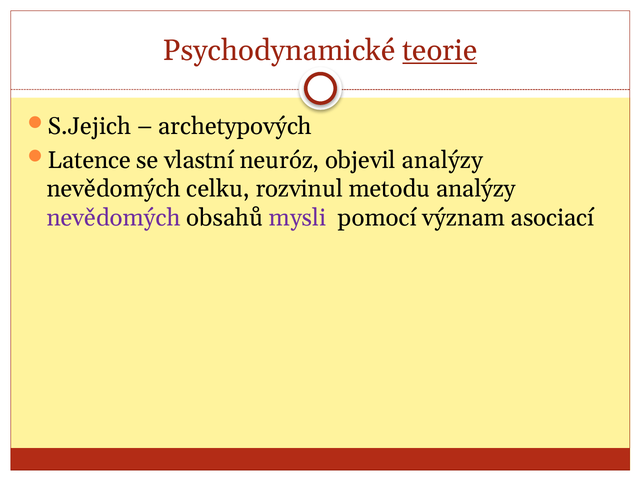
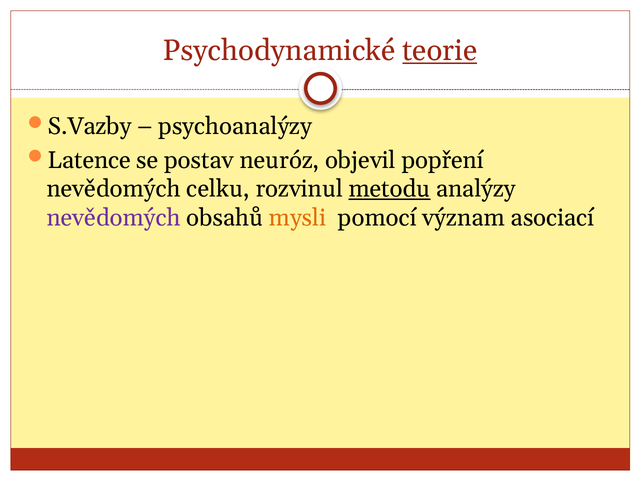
S.Jejich: S.Jejich -> S.Vazby
archetypových: archetypových -> psychoanalýzy
vlastní: vlastní -> postav
objevil analýzy: analýzy -> popření
metodu underline: none -> present
mysli colour: purple -> orange
